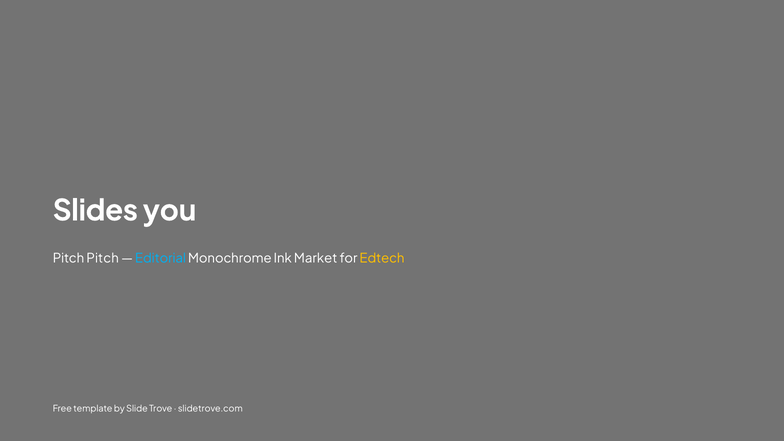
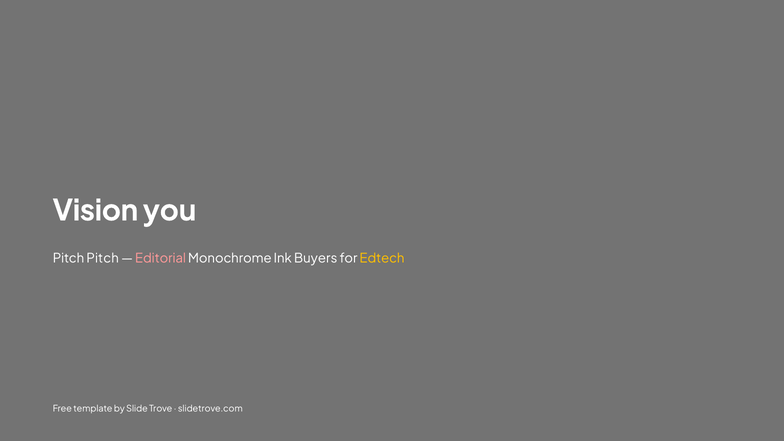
Slides: Slides -> Vision
Editorial colour: light blue -> pink
Market: Market -> Buyers
